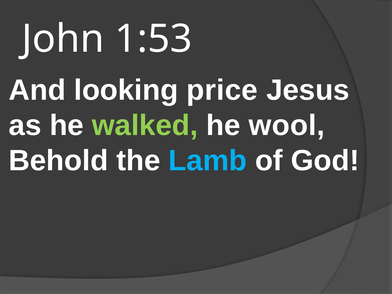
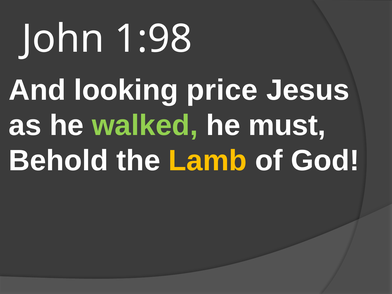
1:53: 1:53 -> 1:98
wool: wool -> must
Lamb colour: light blue -> yellow
